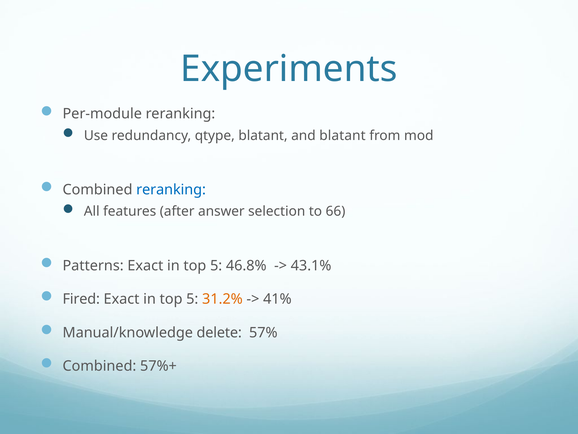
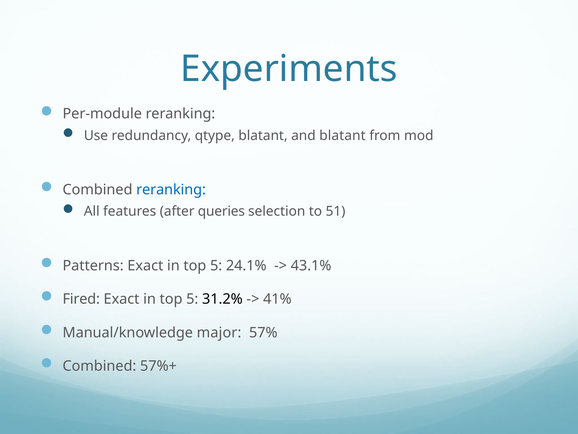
answer: answer -> queries
66: 66 -> 51
46.8%: 46.8% -> 24.1%
31.2% colour: orange -> black
delete: delete -> major
